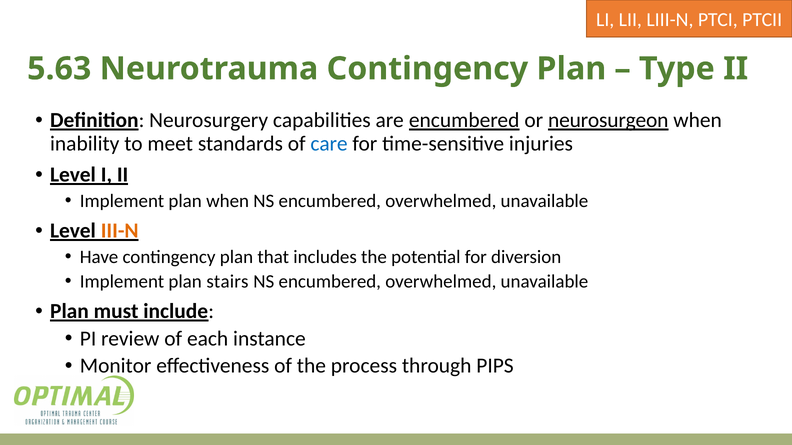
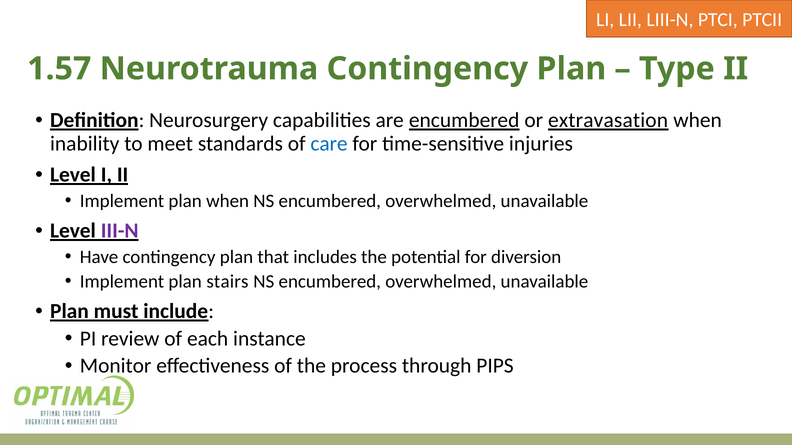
5.63: 5.63 -> 1.57
neurosurgeon: neurosurgeon -> extravasation
III-N colour: orange -> purple
